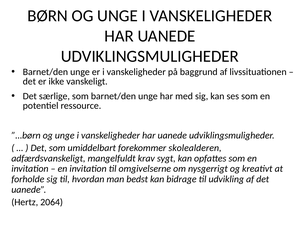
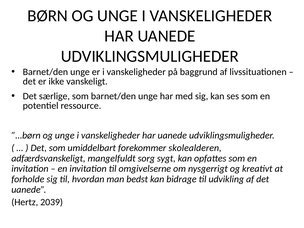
krav: krav -> sorg
2064: 2064 -> 2039
